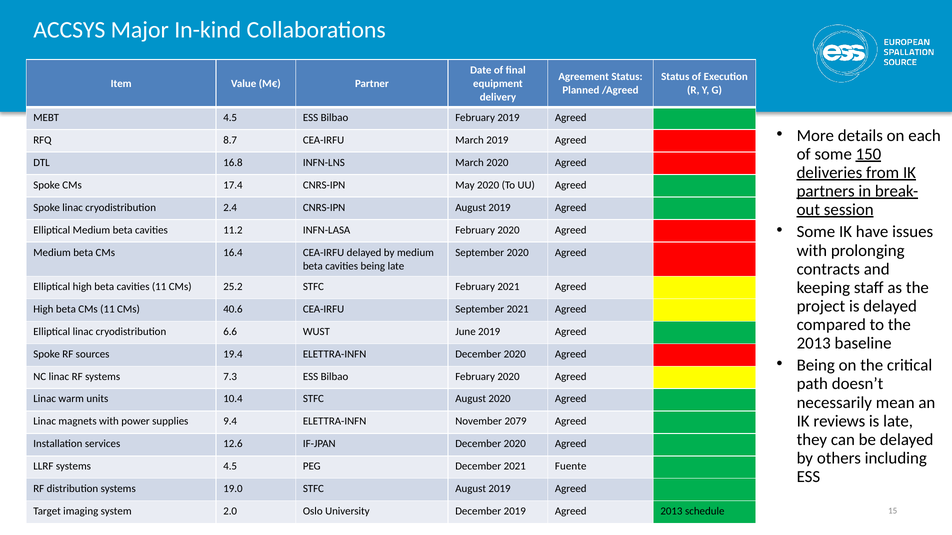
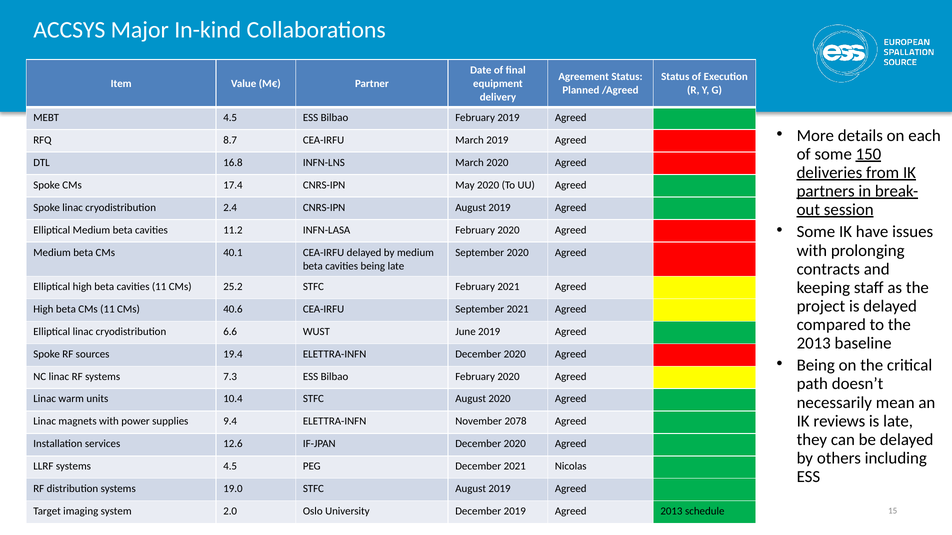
16.4: 16.4 -> 40.1
2079: 2079 -> 2078
Fuente: Fuente -> Nicolas
